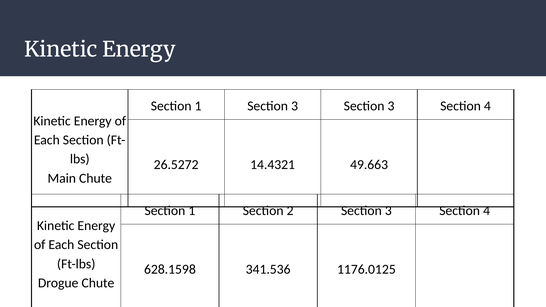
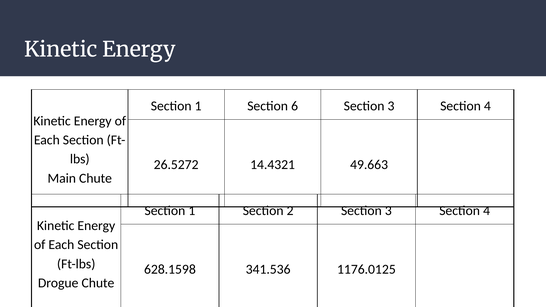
1 Section 3: 3 -> 6
